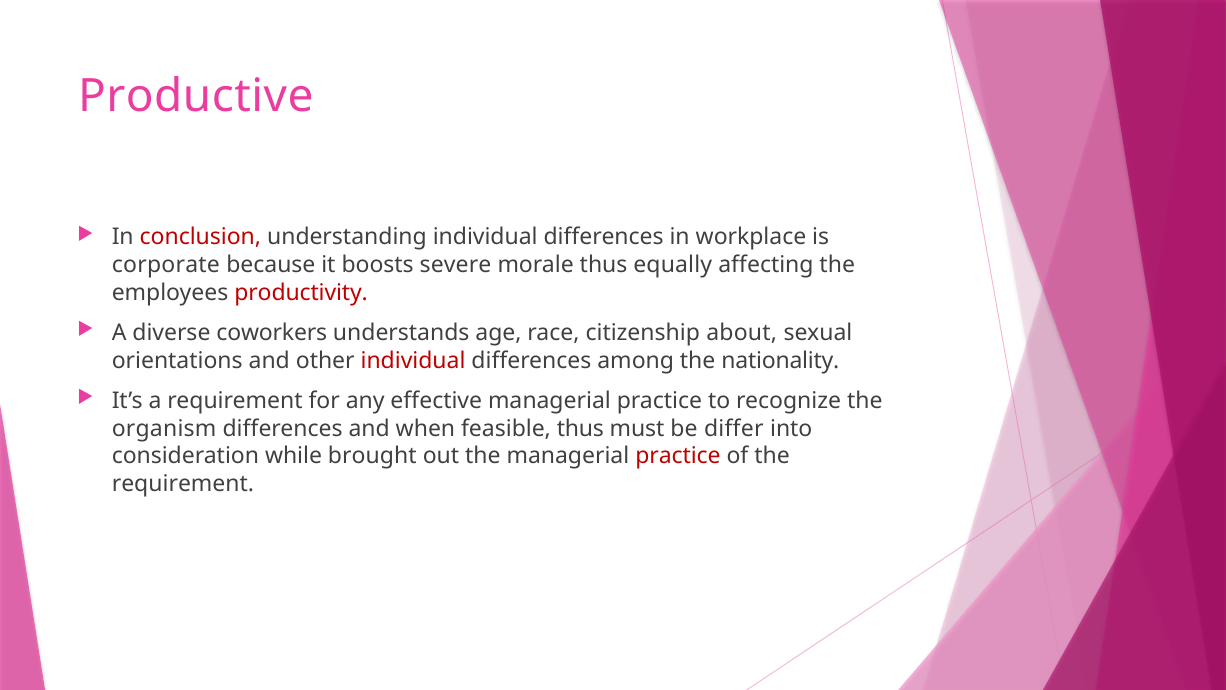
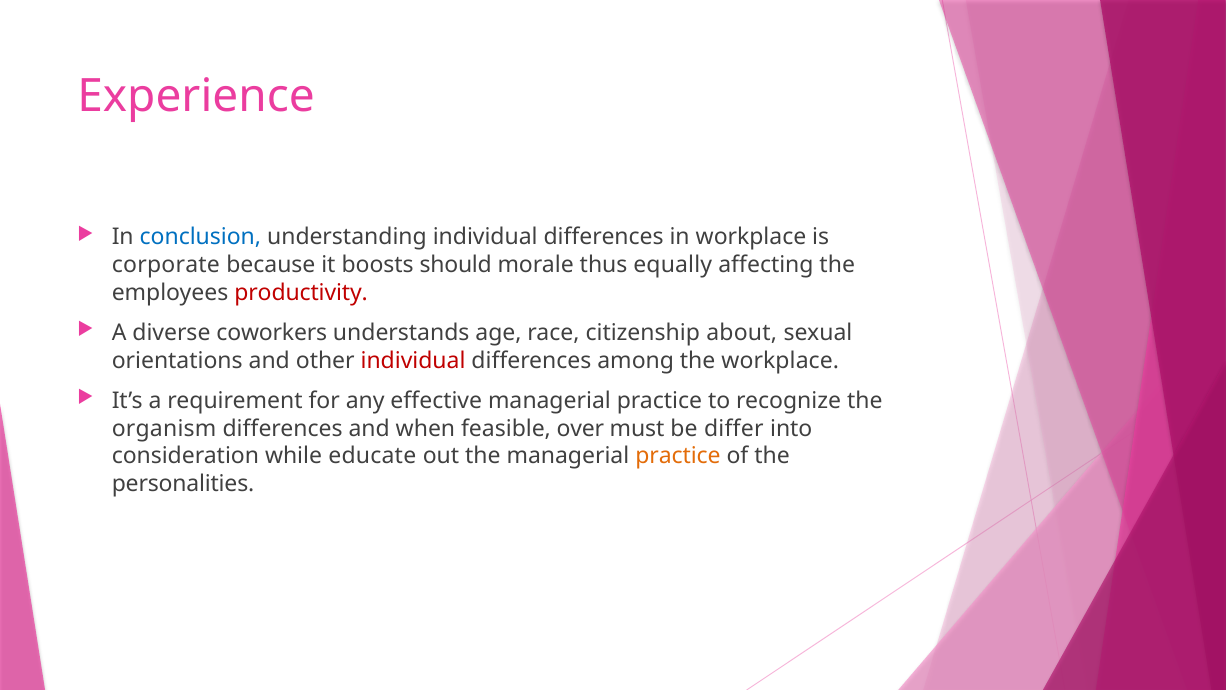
Productive: Productive -> Experience
conclusion colour: red -> blue
severe: severe -> should
the nationality: nationality -> workplace
feasible thus: thus -> over
brought: brought -> educate
practice at (678, 456) colour: red -> orange
requirement at (183, 484): requirement -> personalities
